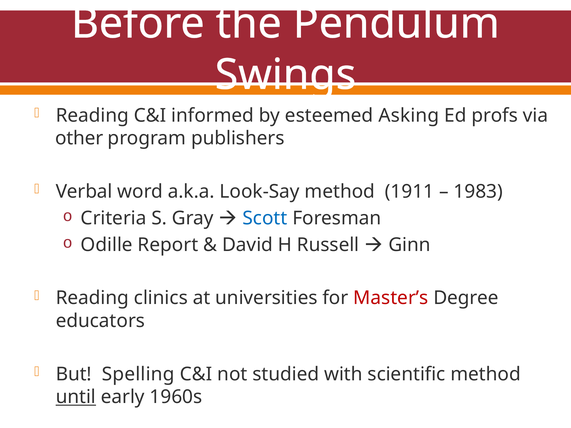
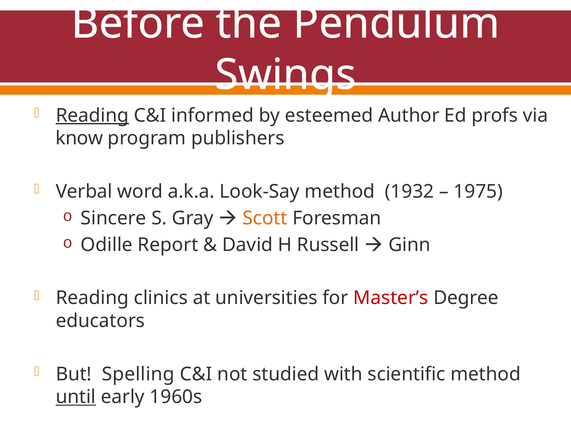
Reading at (92, 116) underline: none -> present
Asking: Asking -> Author
other: other -> know
1911: 1911 -> 1932
1983: 1983 -> 1975
Criteria: Criteria -> Sincere
Scott colour: blue -> orange
